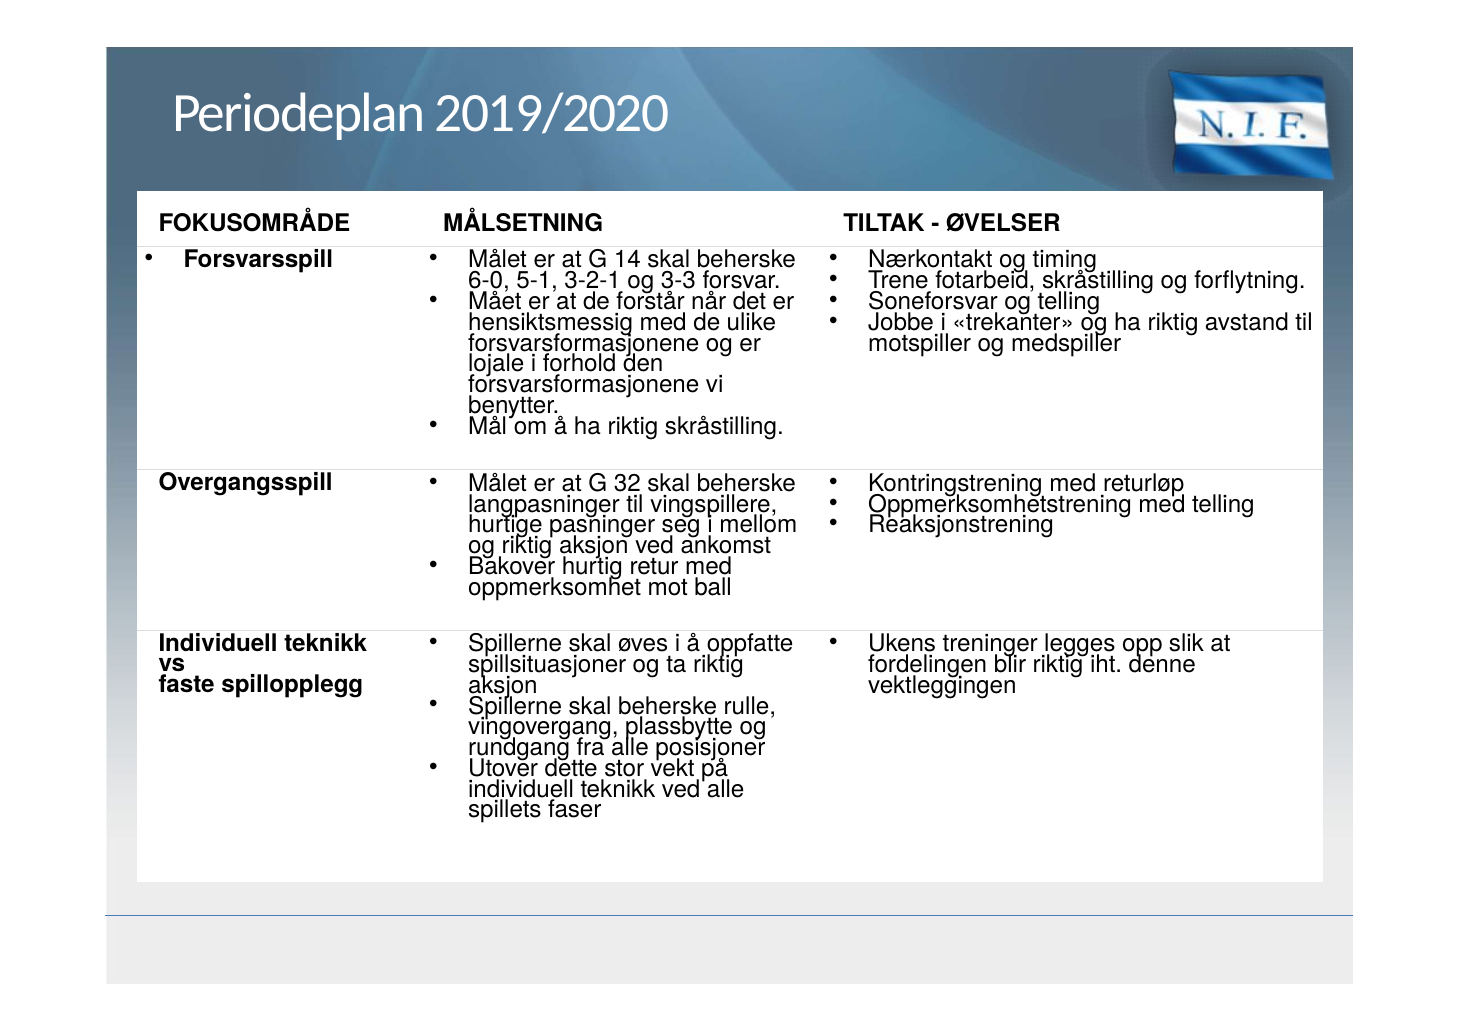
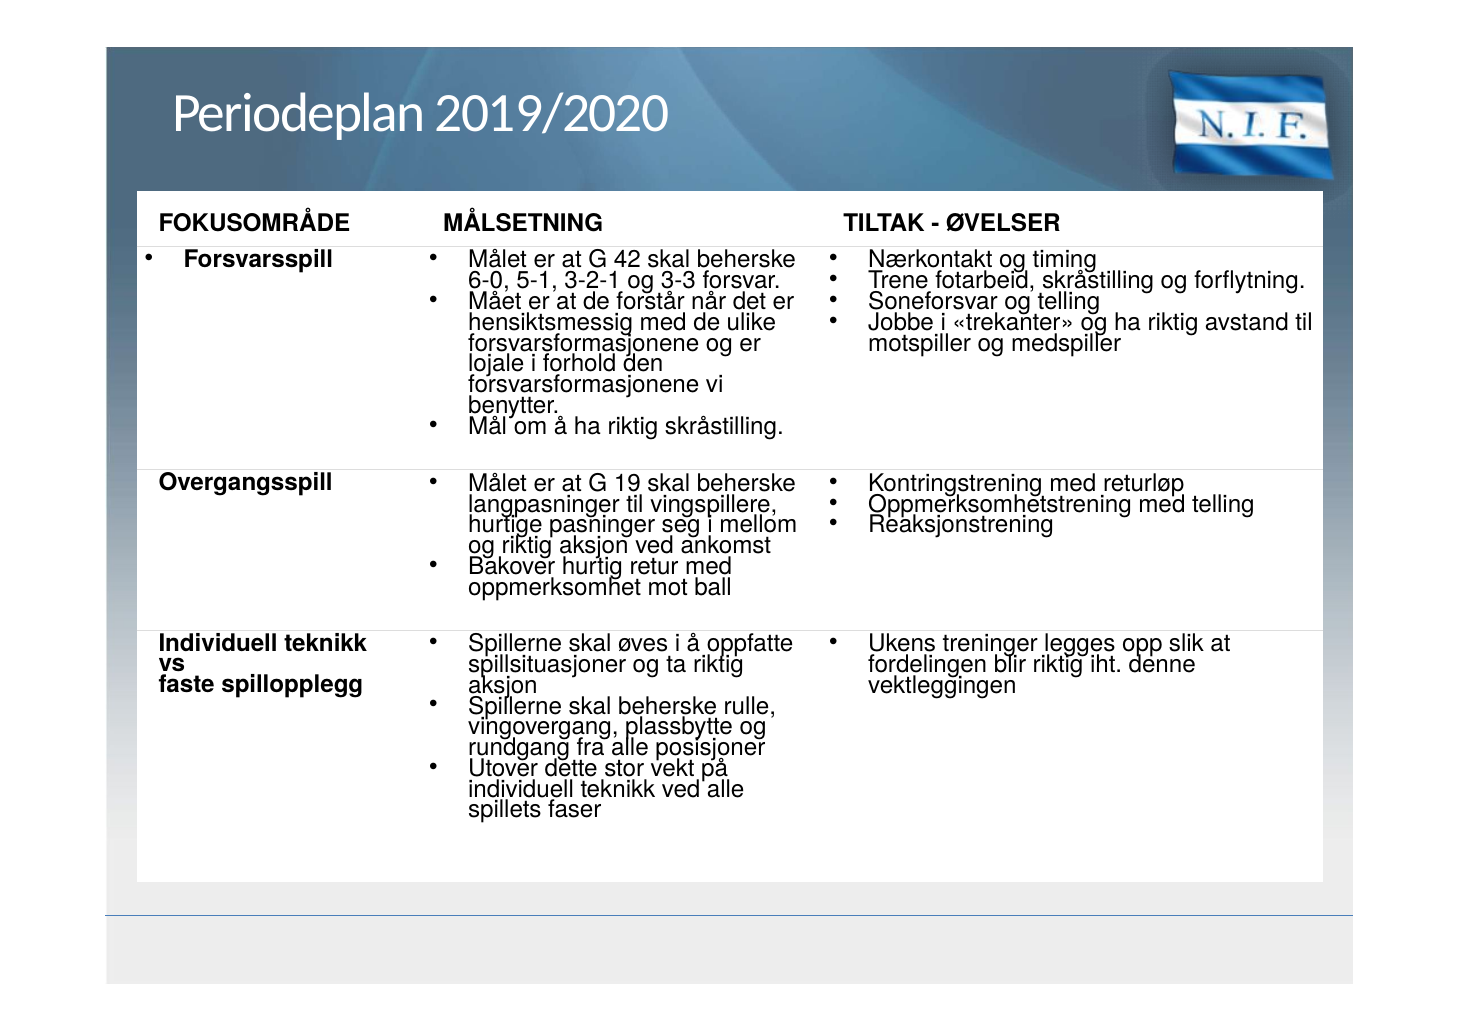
14: 14 -> 42
32: 32 -> 19
